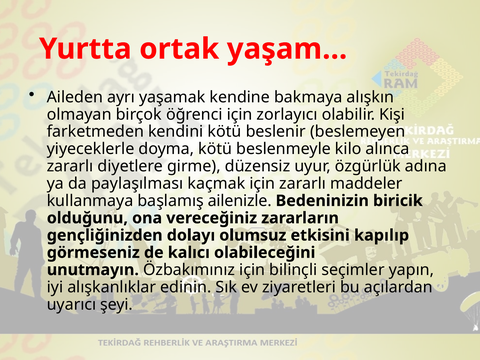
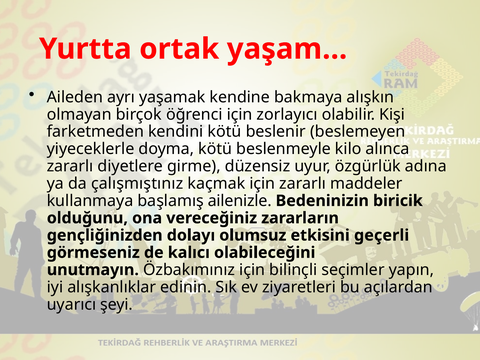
paylaşılması: paylaşılması -> çalışmıştınız
kapılıp: kapılıp -> geçerli
